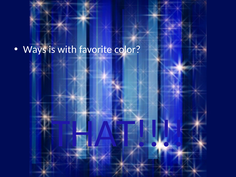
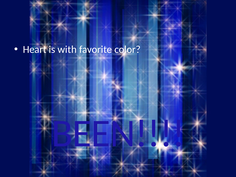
Ways: Ways -> Heart
THAT: THAT -> BEEN
